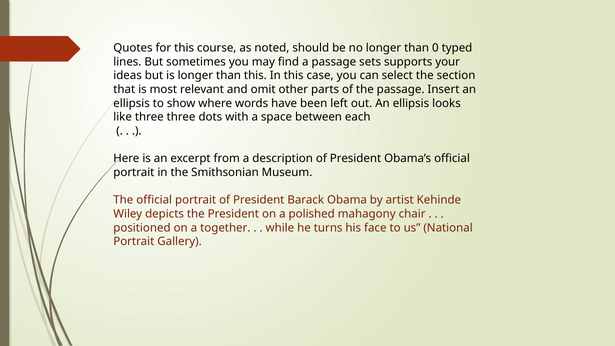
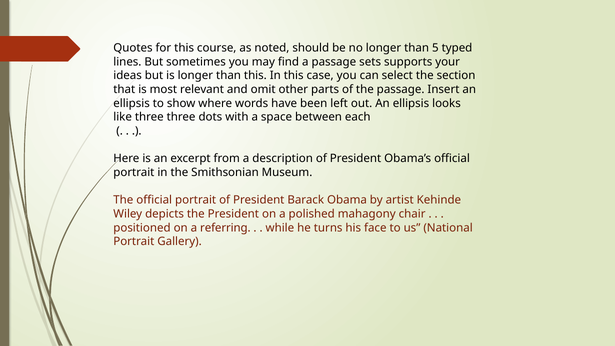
0: 0 -> 5
together: together -> referring
